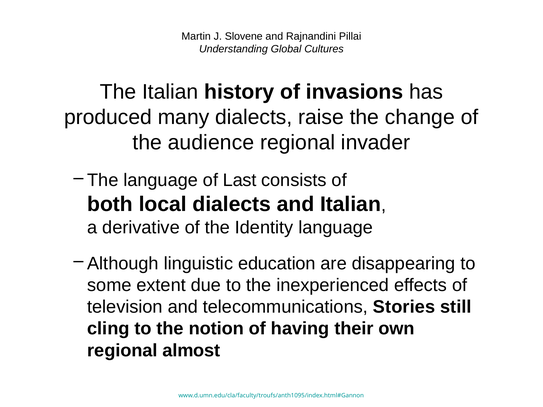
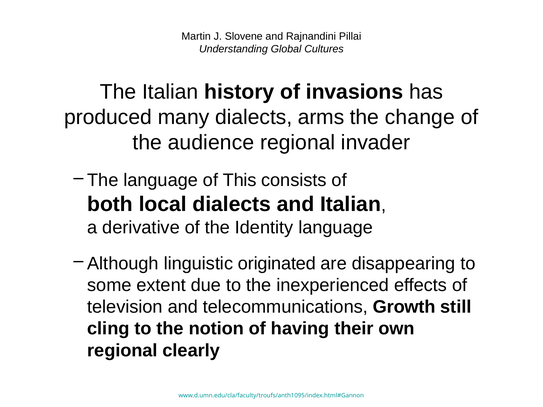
raise: raise -> arms
Last: Last -> This
education: education -> originated
Stories: Stories -> Growth
almost: almost -> clearly
